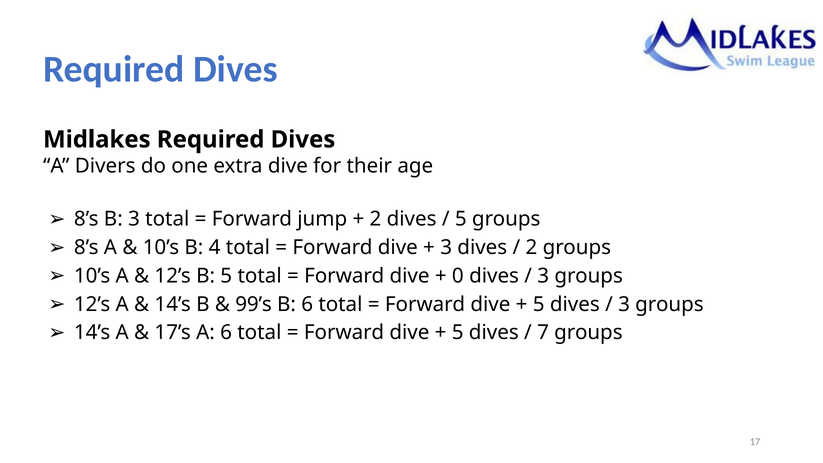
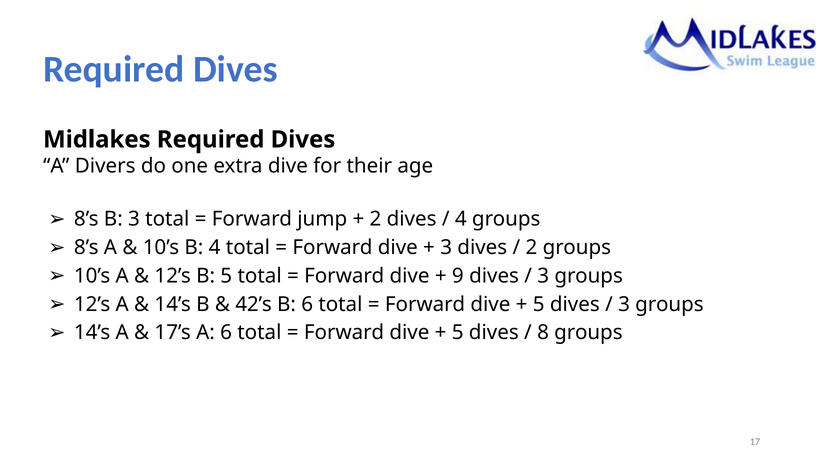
5 at (461, 219): 5 -> 4
0: 0 -> 9
99’s: 99’s -> 42’s
7: 7 -> 8
